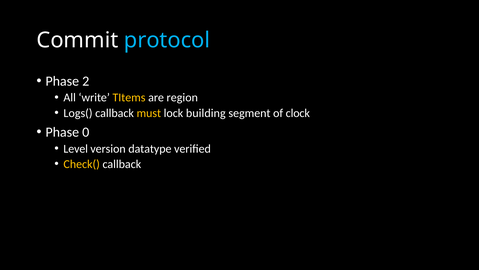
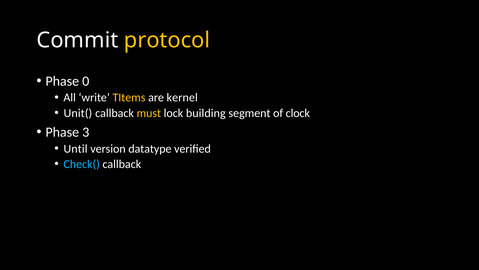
protocol colour: light blue -> yellow
2: 2 -> 0
region: region -> kernel
Logs(: Logs( -> Unit(
0: 0 -> 3
Level: Level -> Until
Check( colour: yellow -> light blue
